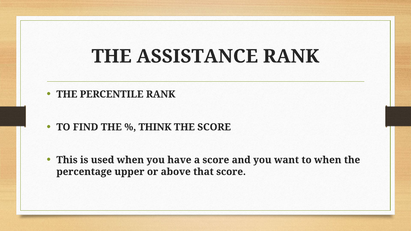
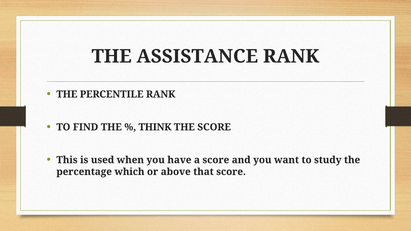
to when: when -> study
upper: upper -> which
